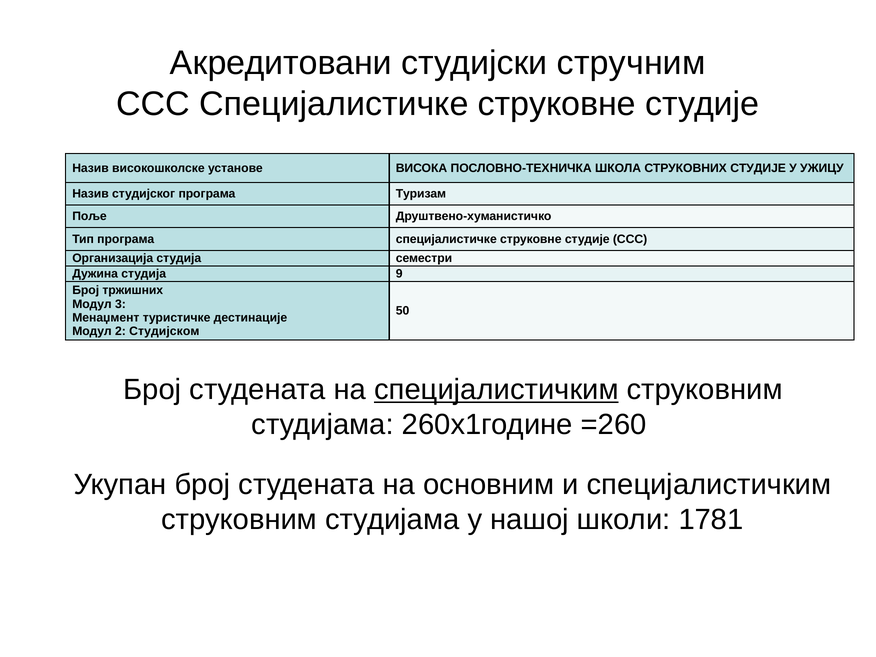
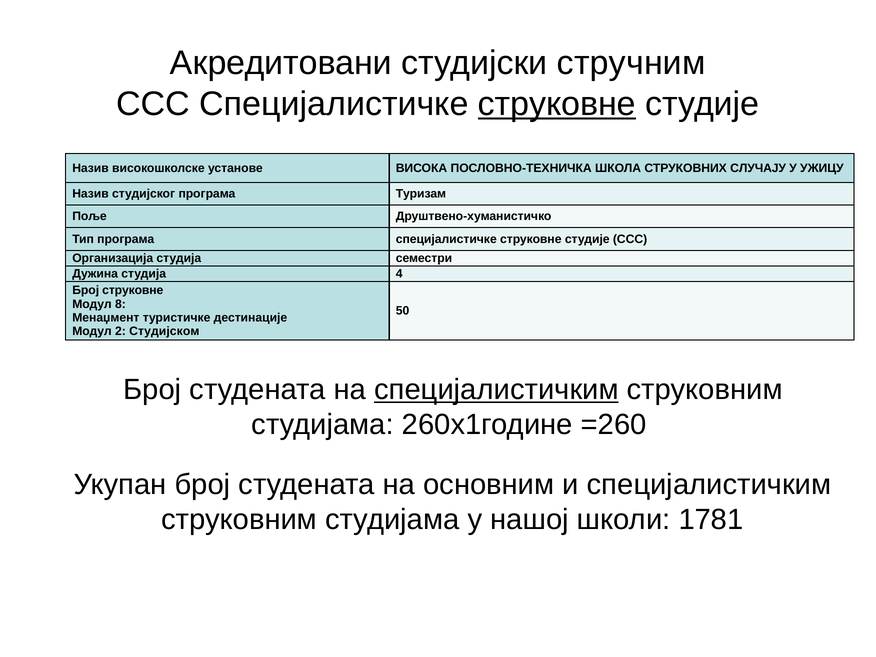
струковне at (557, 104) underline: none -> present
СТРУКОВНИХ СТУДИЈЕ: СТУДИЈЕ -> СЛУЧАЈУ
9: 9 -> 4
Број тржишних: тржишних -> струковне
3: 3 -> 8
